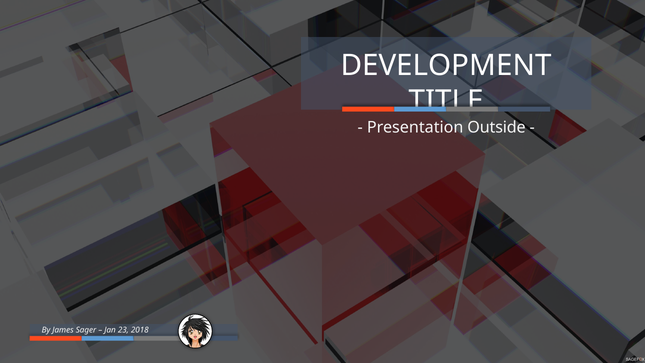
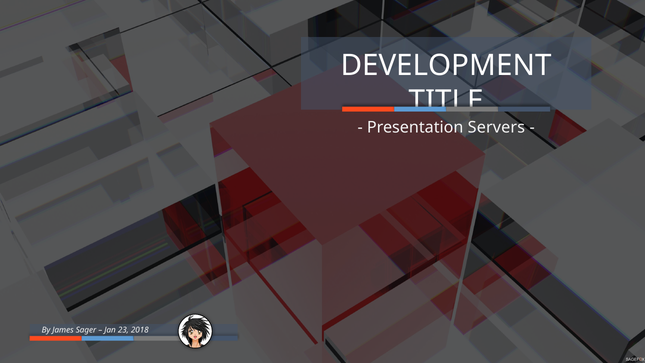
Outside: Outside -> Servers
